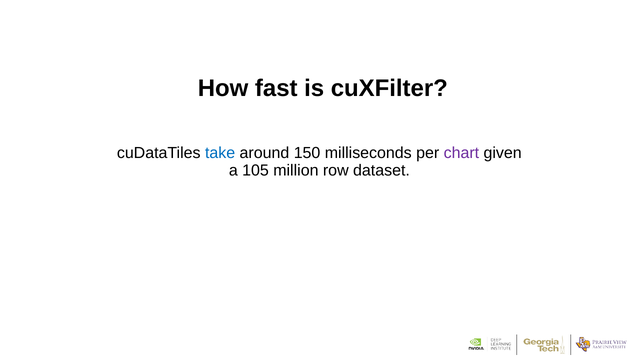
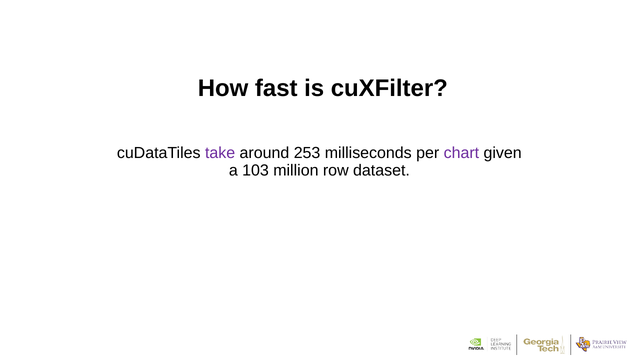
take colour: blue -> purple
150: 150 -> 253
105: 105 -> 103
